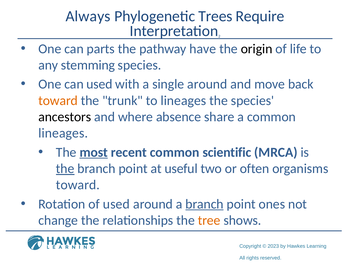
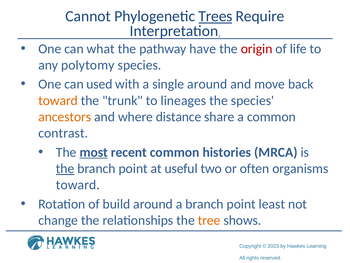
Always: Always -> Cannot
Trees underline: none -> present
parts: parts -> what
origin colour: black -> red
stemming: stemming -> polytomy
ancestors colour: black -> orange
absence: absence -> distance
lineages at (63, 133): lineages -> contrast
scientific: scientific -> histories
of used: used -> build
branch at (205, 204) underline: present -> none
ones: ones -> least
